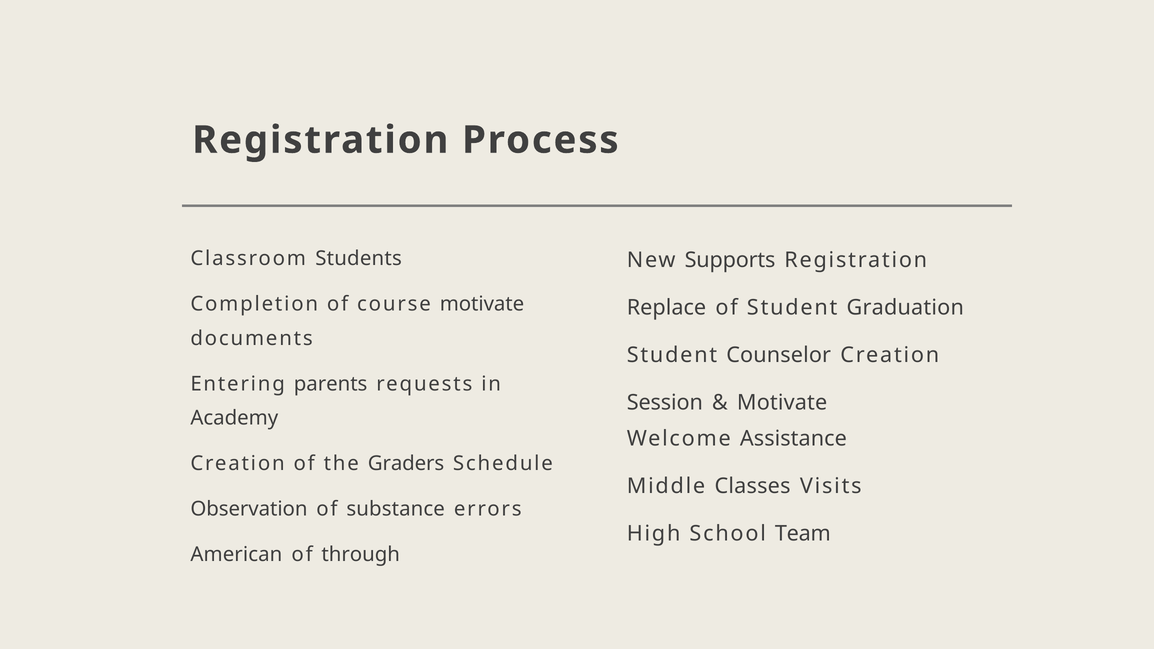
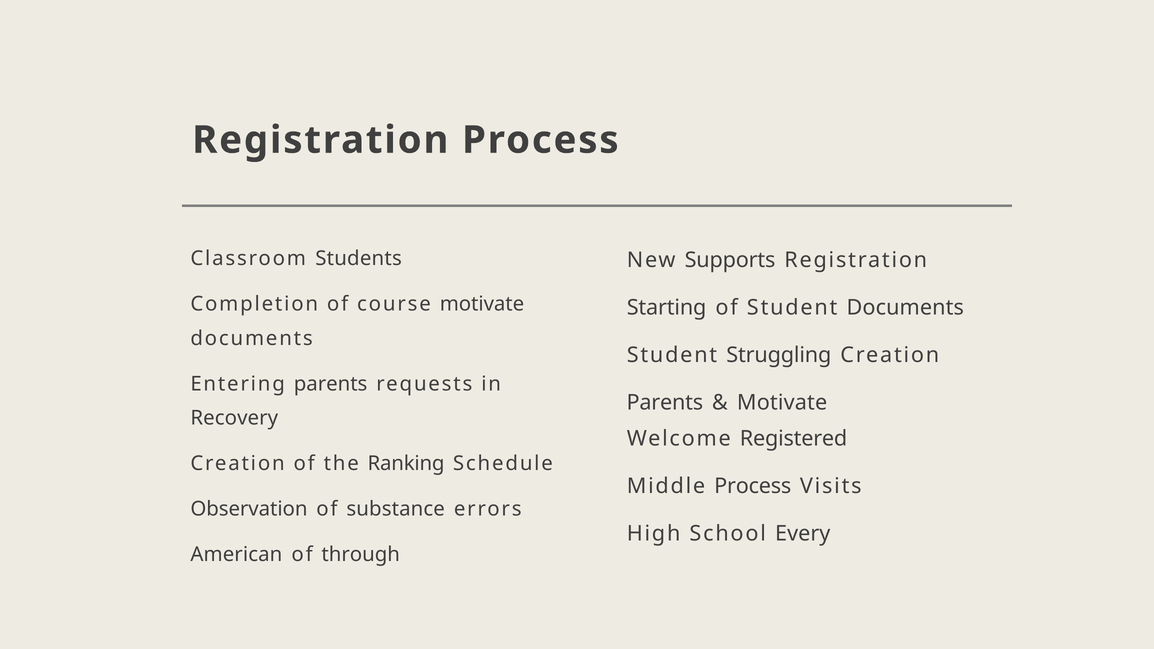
Replace: Replace -> Starting
Student Graduation: Graduation -> Documents
Counselor: Counselor -> Struggling
Session at (665, 402): Session -> Parents
Academy: Academy -> Recovery
Assistance: Assistance -> Registered
Graders: Graders -> Ranking
Middle Classes: Classes -> Process
Team: Team -> Every
